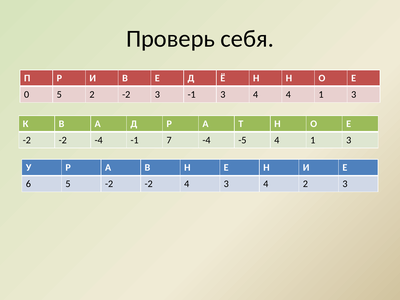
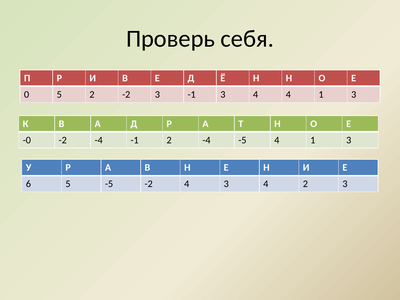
-2 at (27, 140): -2 -> -0
-1 7: 7 -> 2
5 -2: -2 -> -5
